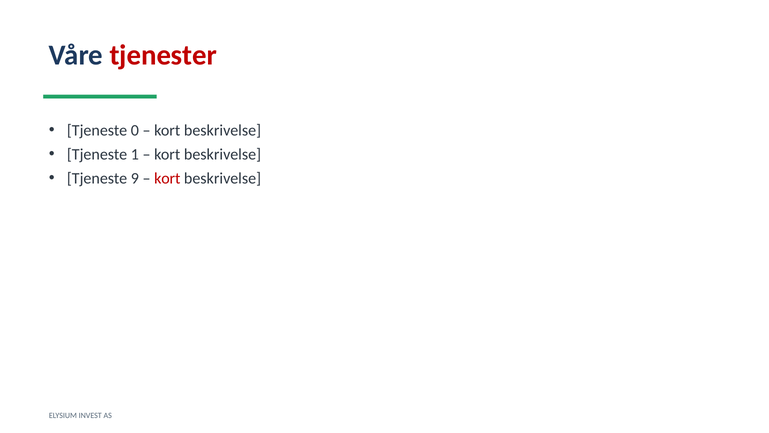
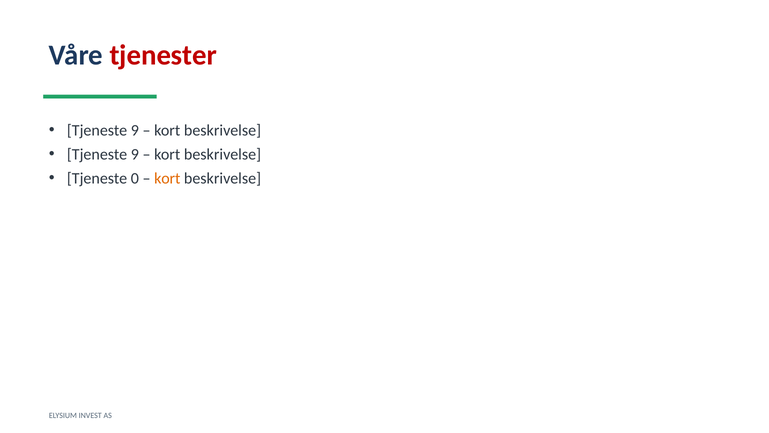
0 at (135, 130): 0 -> 9
1 at (135, 154): 1 -> 9
9: 9 -> 0
kort at (167, 178) colour: red -> orange
